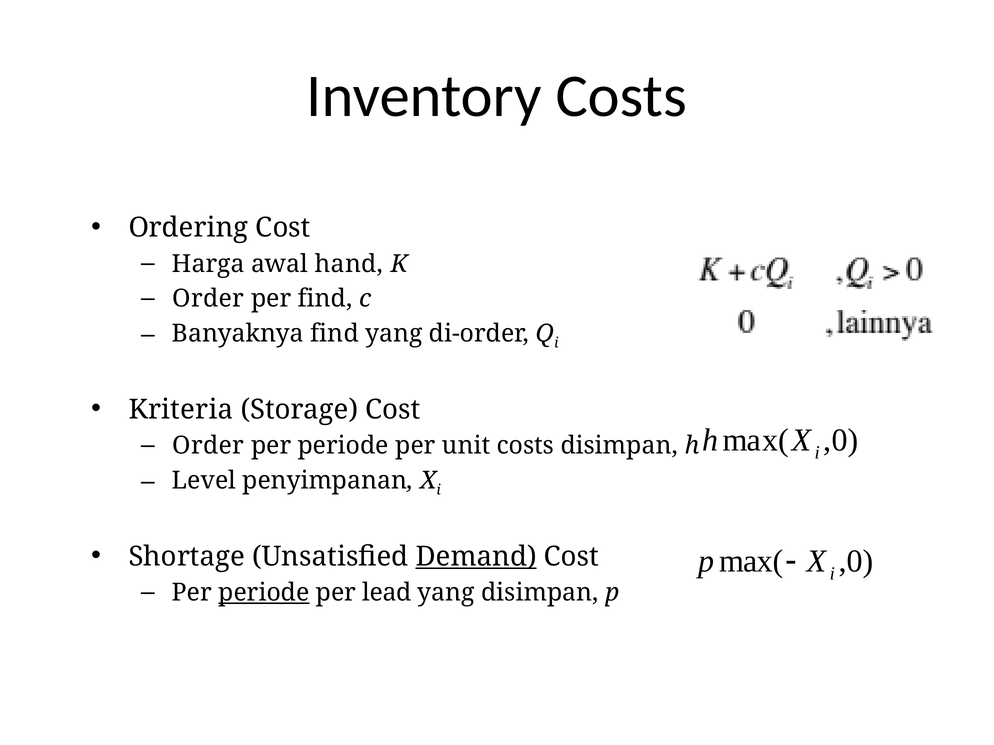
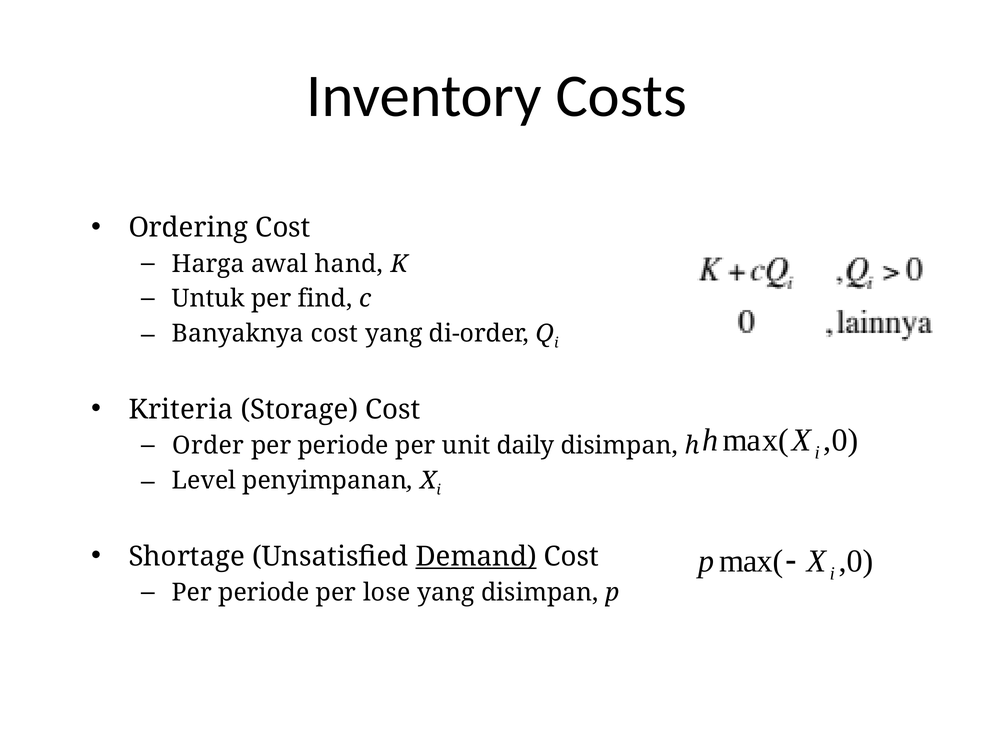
Order at (208, 299): Order -> Untuk
Banyaknya find: find -> cost
unit costs: costs -> daily
periode at (264, 593) underline: present -> none
lead: lead -> lose
